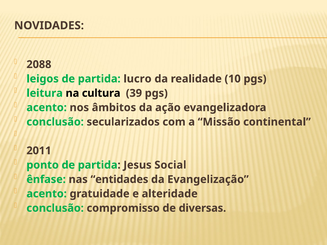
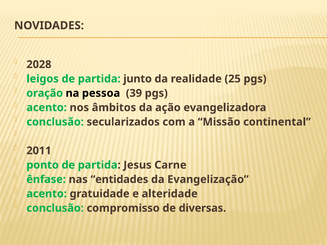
2088: 2088 -> 2028
lucro: lucro -> junto
10: 10 -> 25
leitura: leitura -> oração
cultura: cultura -> pessoa
Social: Social -> Carne
